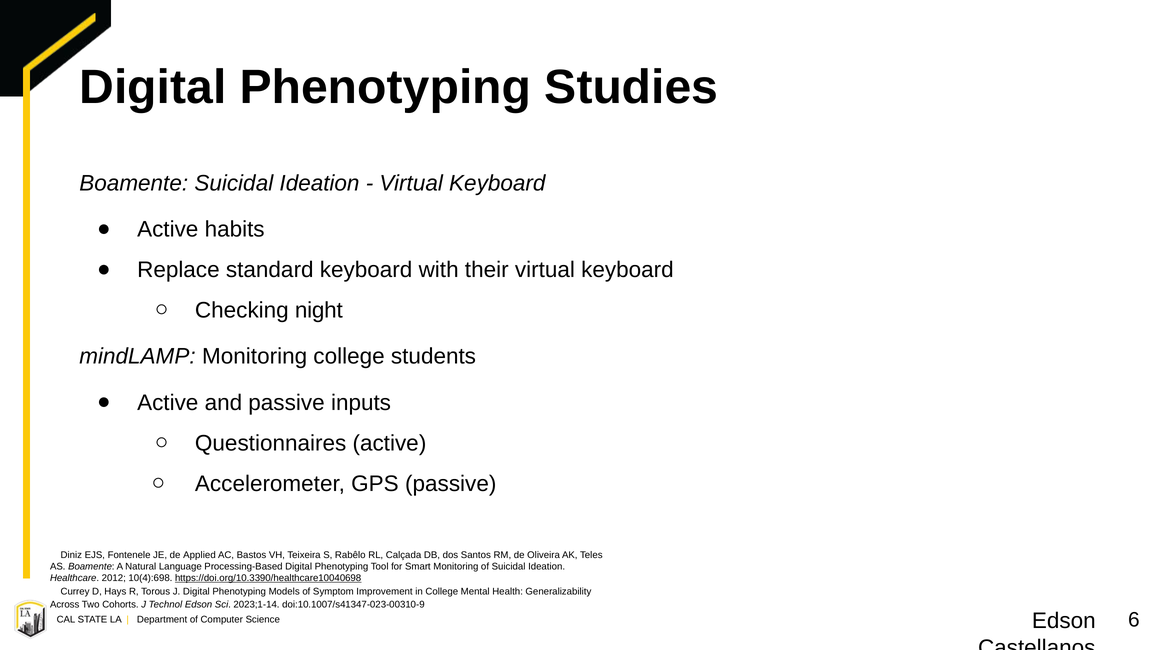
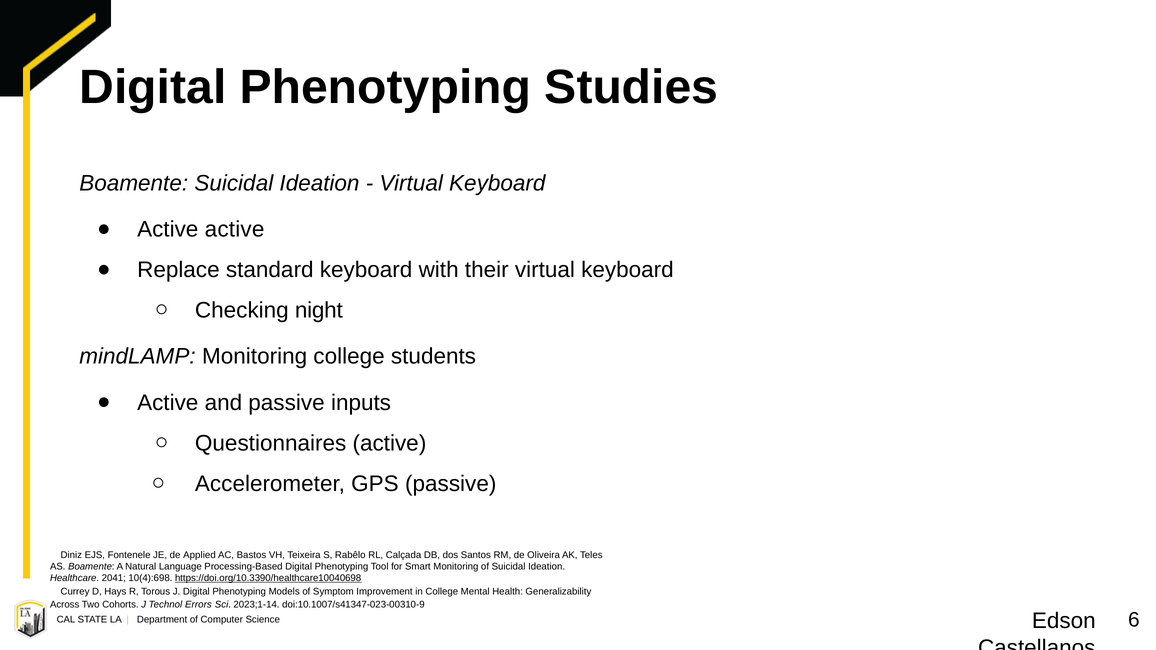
Active habits: habits -> active
2012: 2012 -> 2041
Technol Edson: Edson -> Errors
